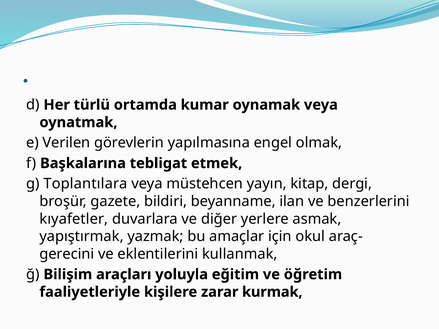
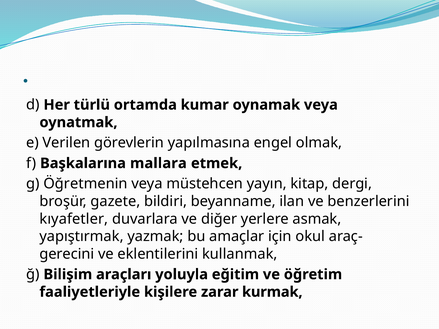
tebligat: tebligat -> mallara
Toplantılara: Toplantılara -> Öğretmenin
